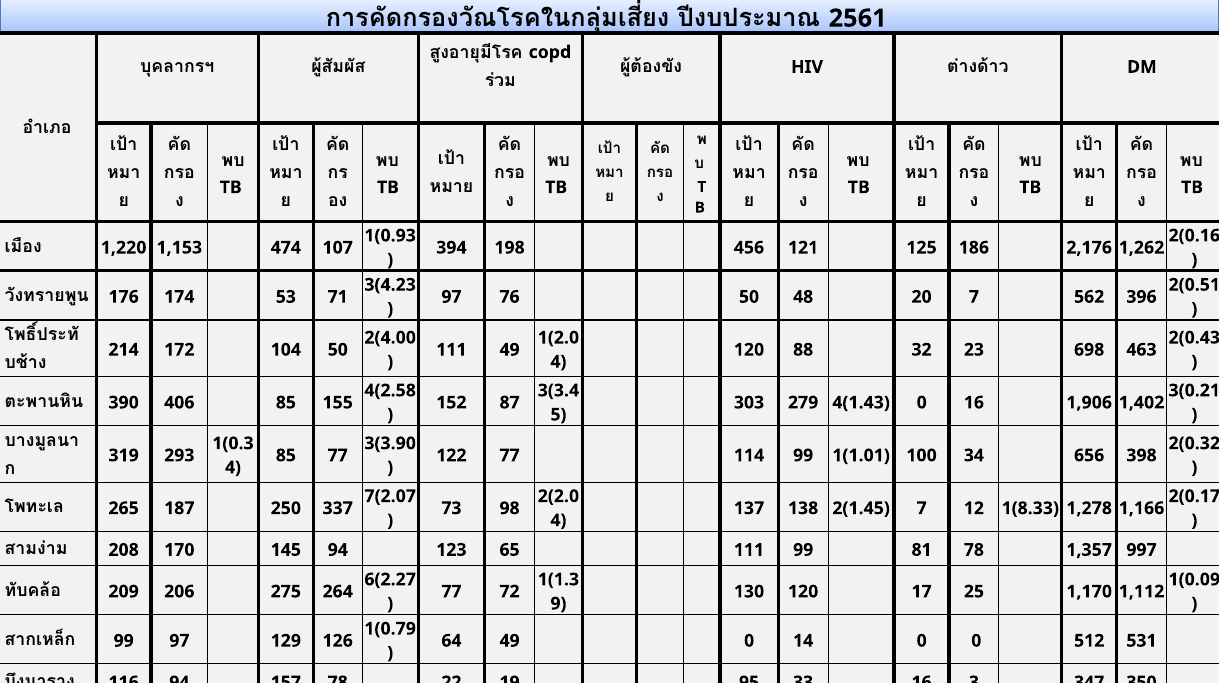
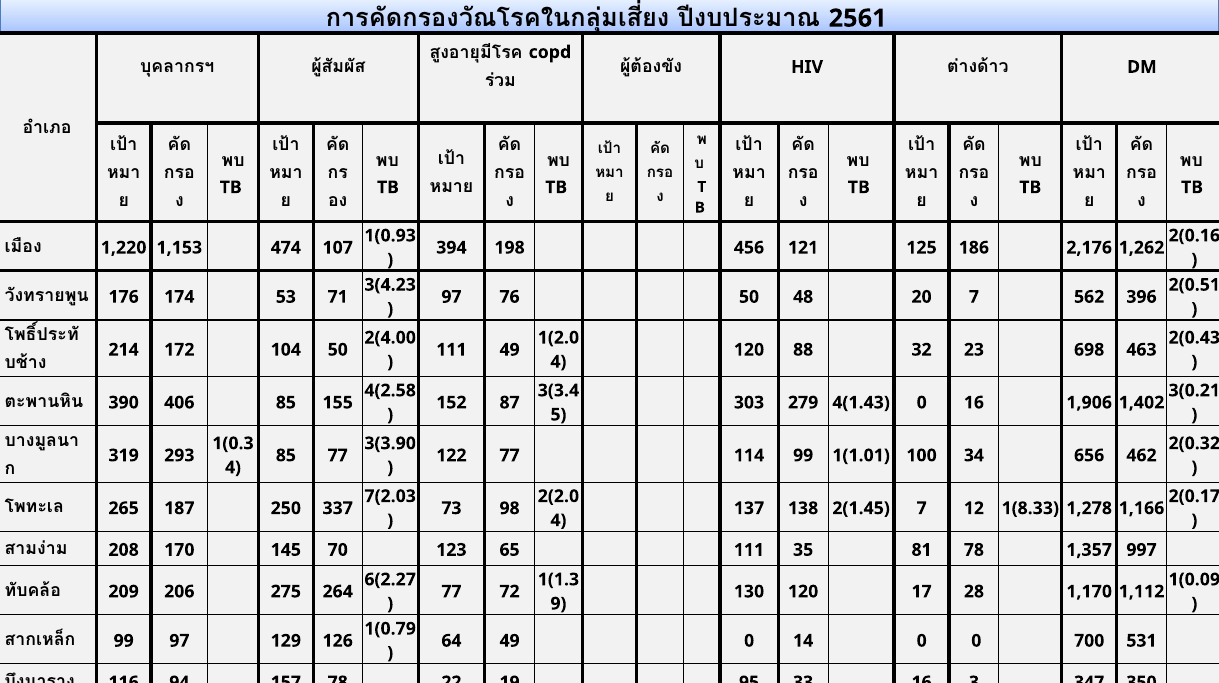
398: 398 -> 462
7(2.07: 7(2.07 -> 7(2.03
145 94: 94 -> 70
111 99: 99 -> 35
25: 25 -> 28
512: 512 -> 700
